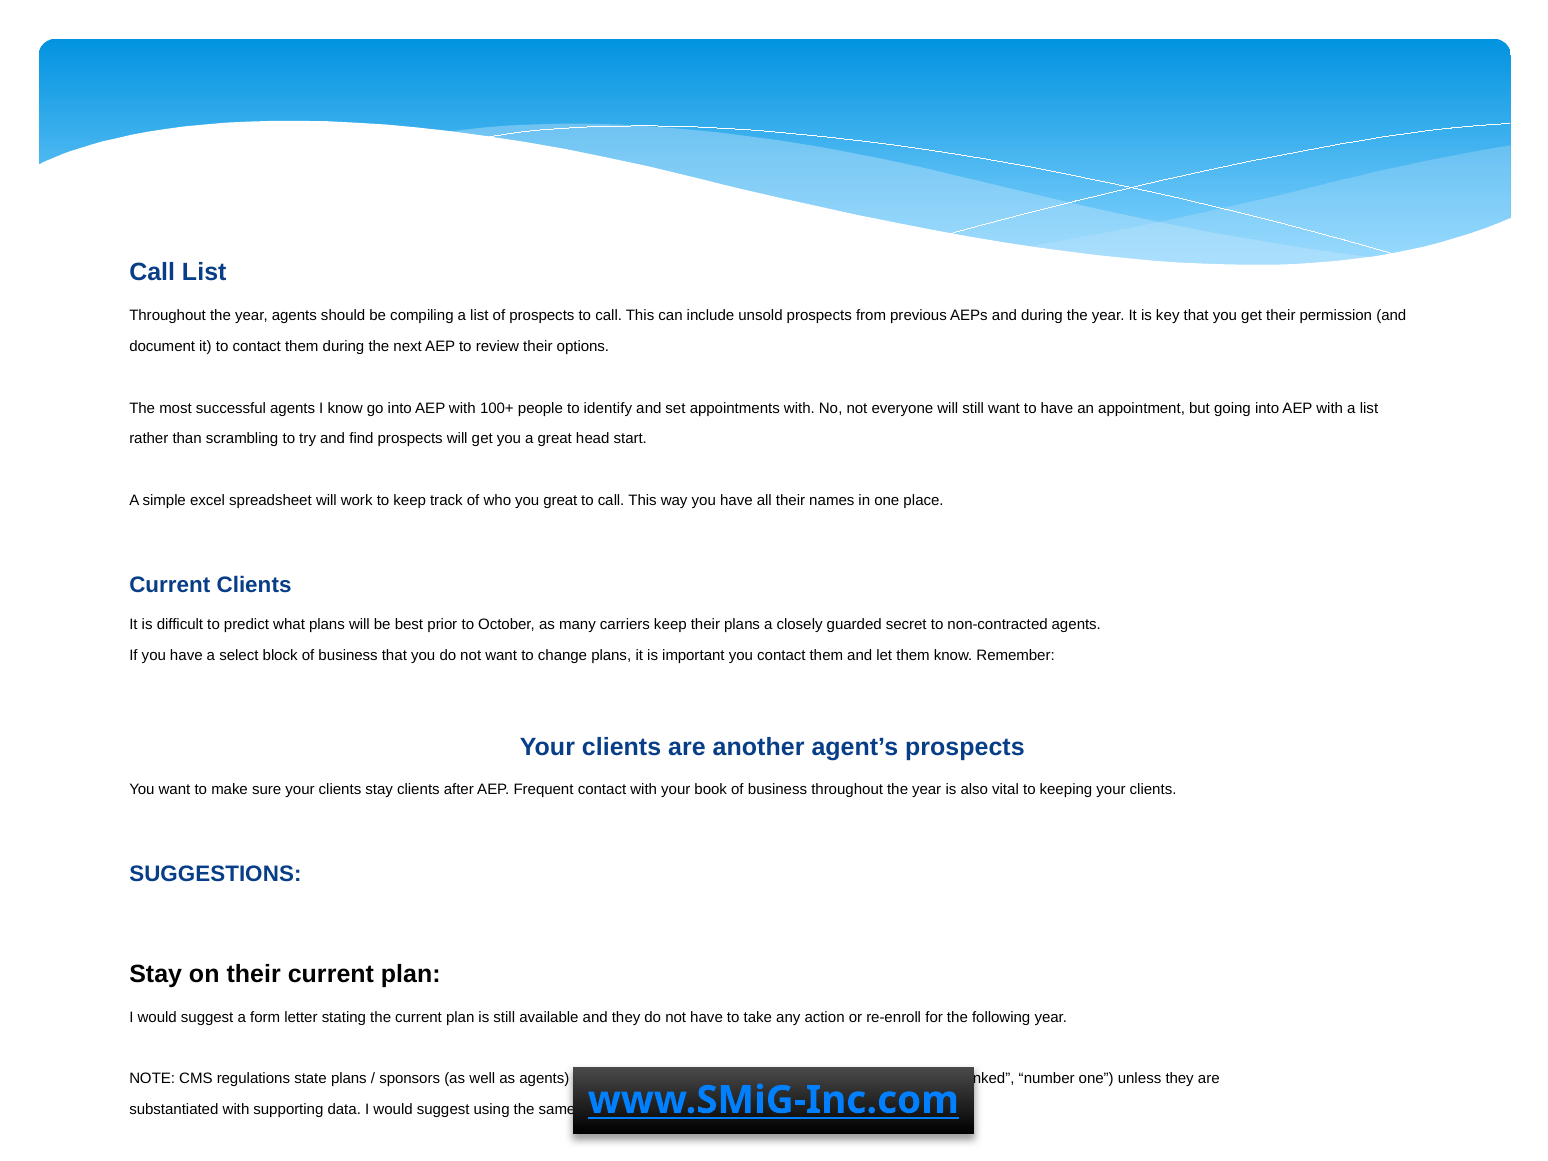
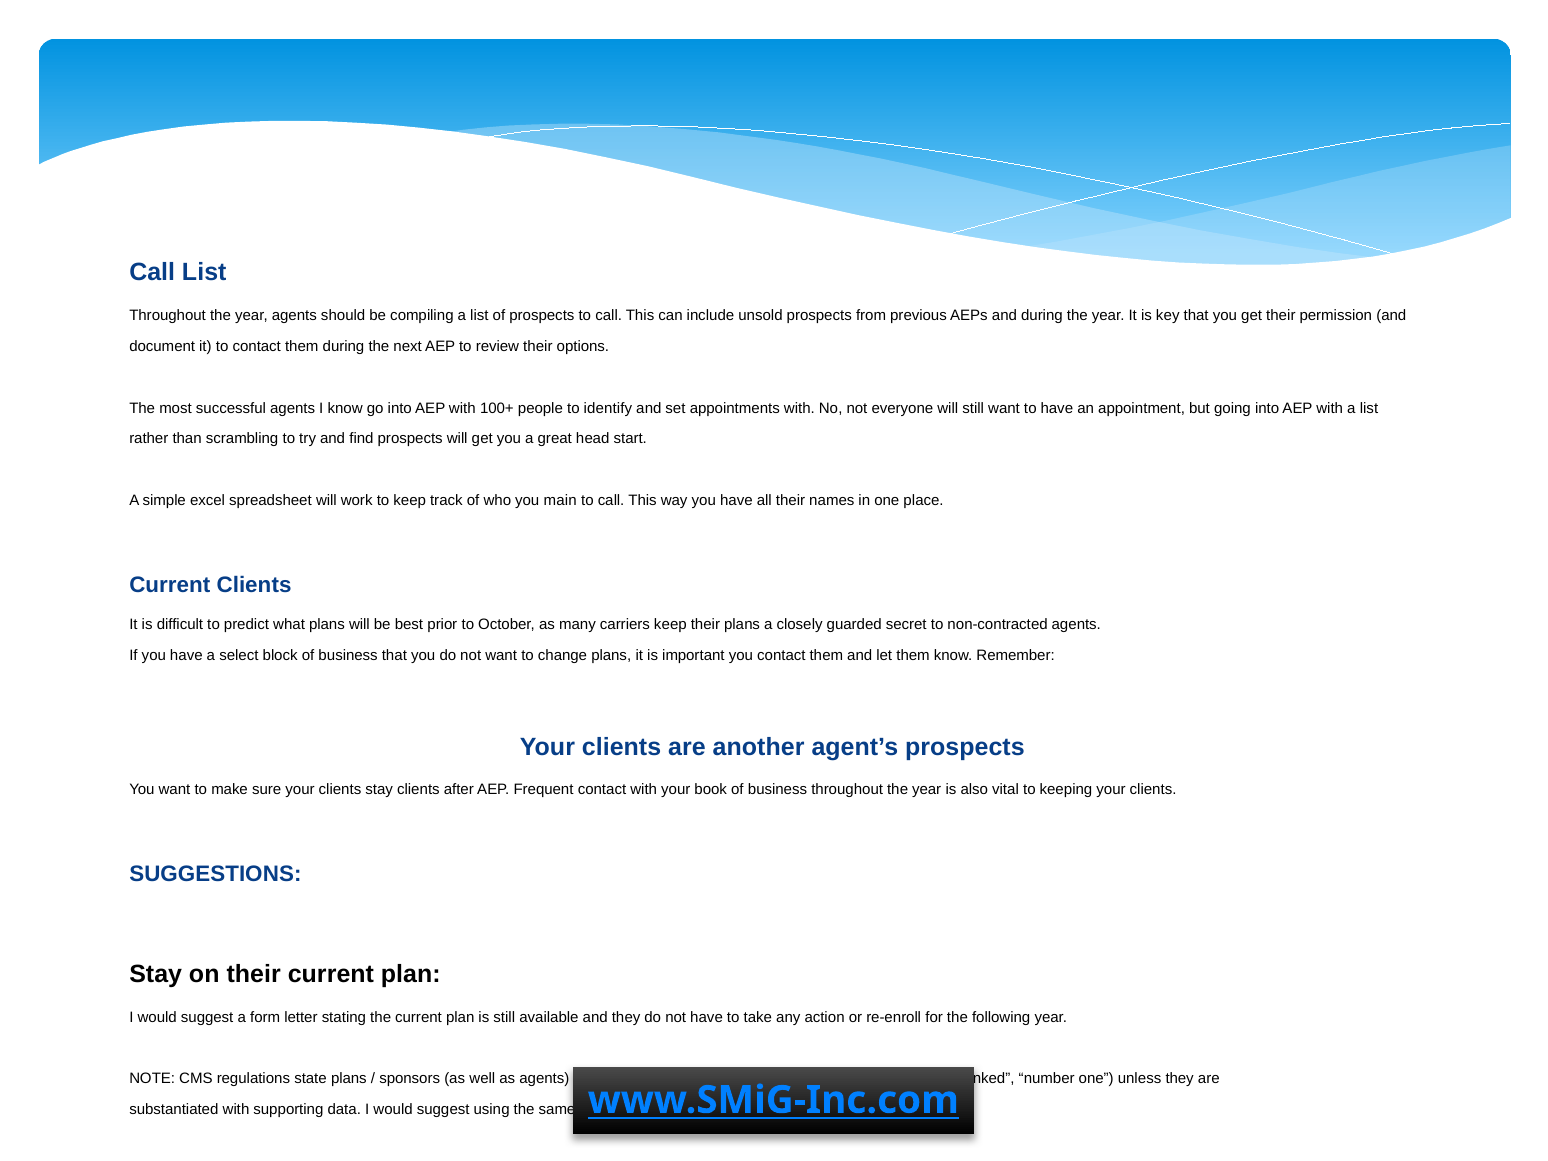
you great: great -> main
